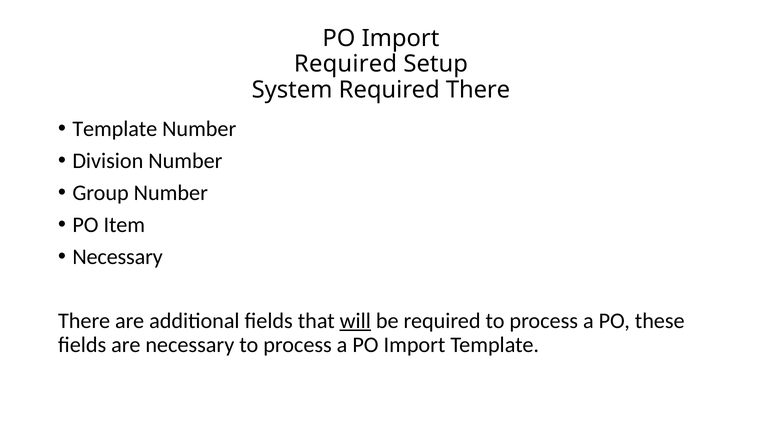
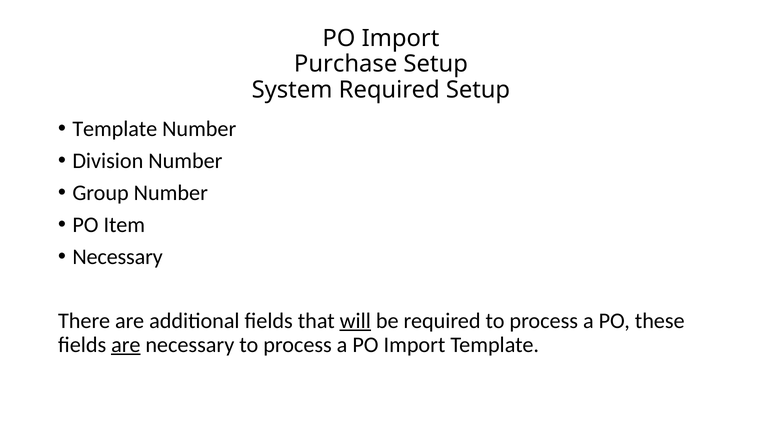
Required at (346, 64): Required -> Purchase
Required There: There -> Setup
are at (126, 345) underline: none -> present
